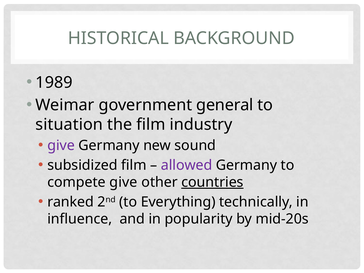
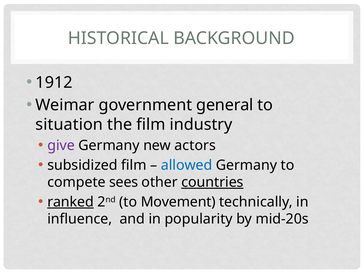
1989: 1989 -> 1912
sound: sound -> actors
allowed colour: purple -> blue
compete give: give -> sees
ranked underline: none -> present
Everything: Everything -> Movement
